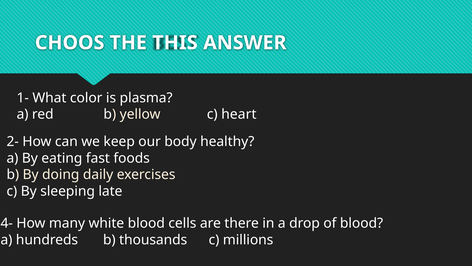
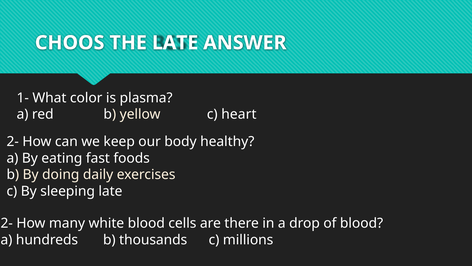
THE THIS: THIS -> LATE
4- at (7, 223): 4- -> 2-
